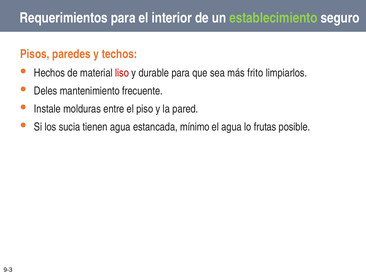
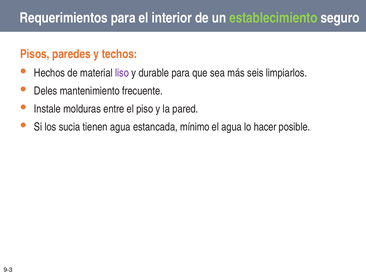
liso colour: red -> purple
frito: frito -> seis
frutas: frutas -> hacer
